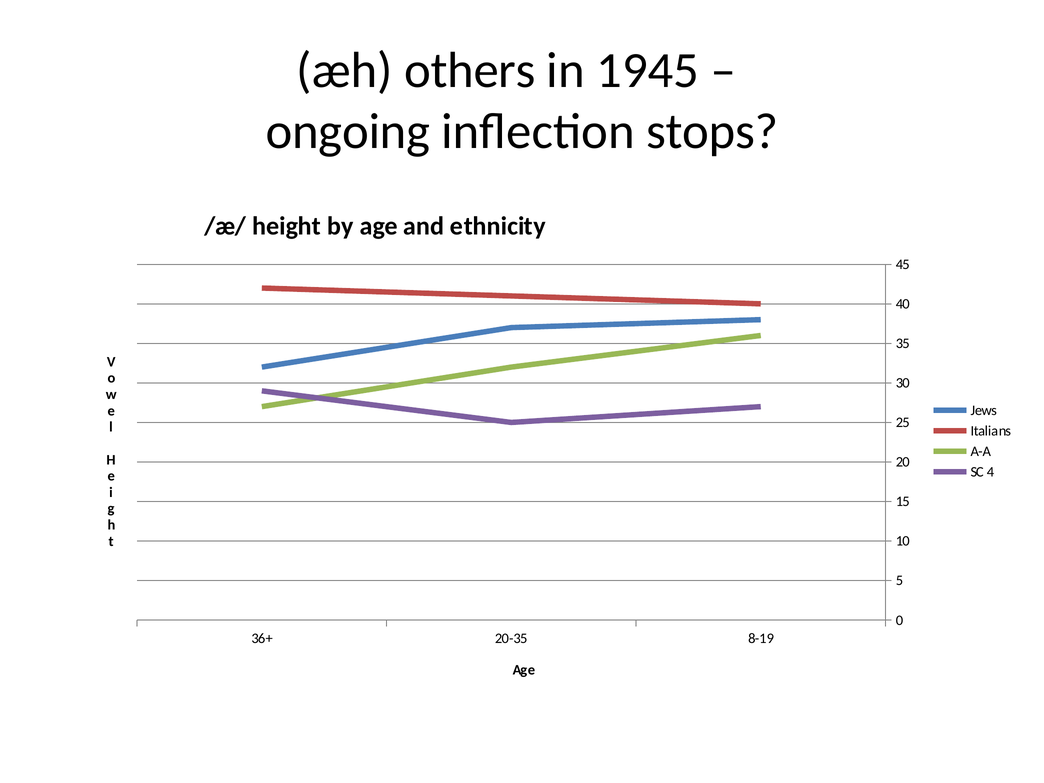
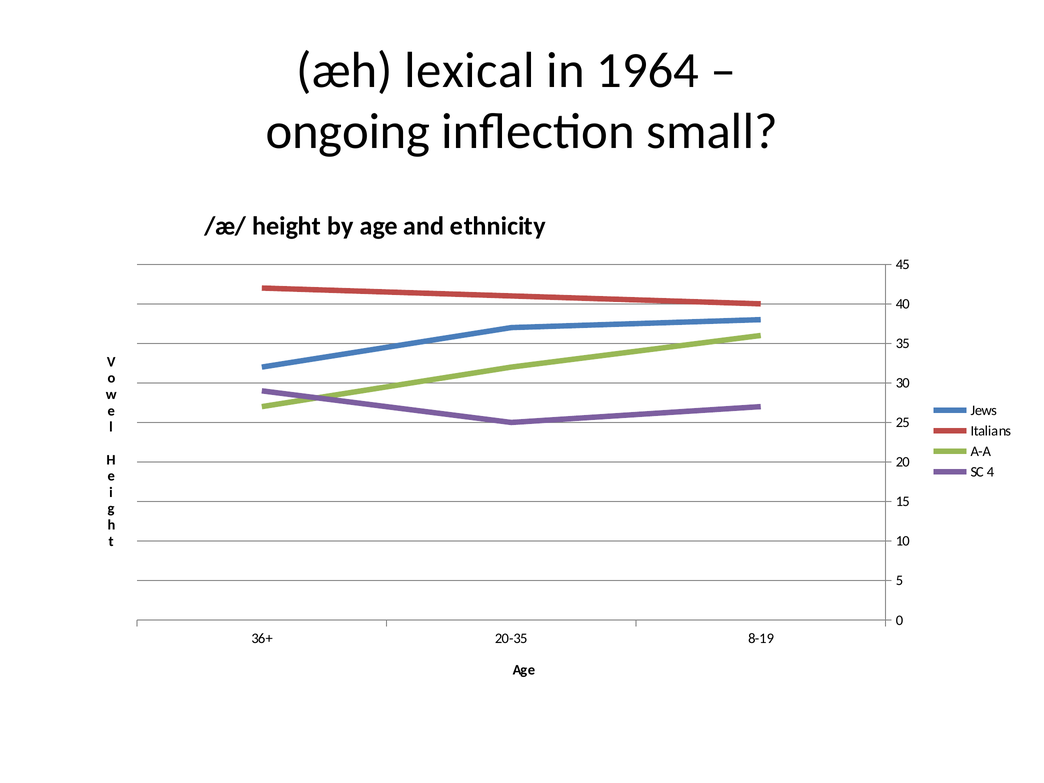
others: others -> lexical
1945: 1945 -> 1964
stops: stops -> small
